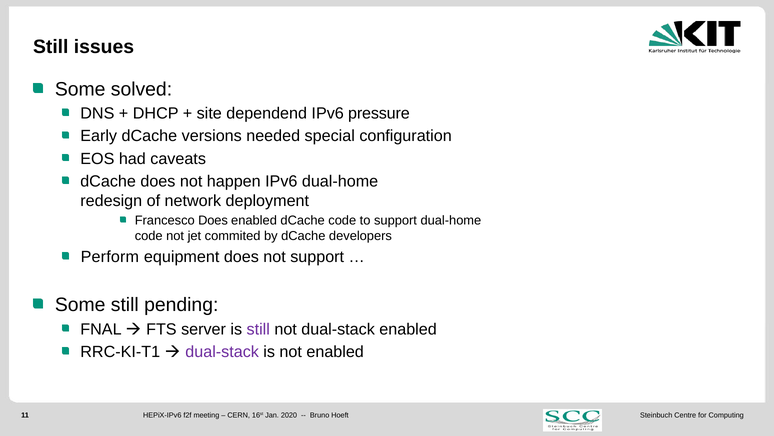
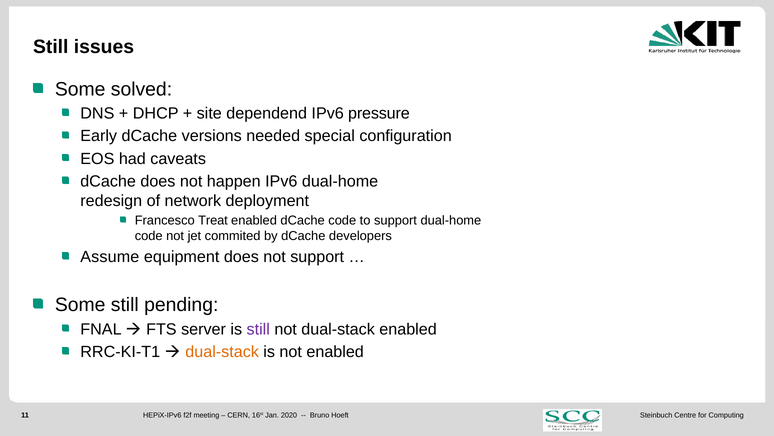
Francesco Does: Does -> Treat
Perform: Perform -> Assume
dual-stack at (222, 351) colour: purple -> orange
